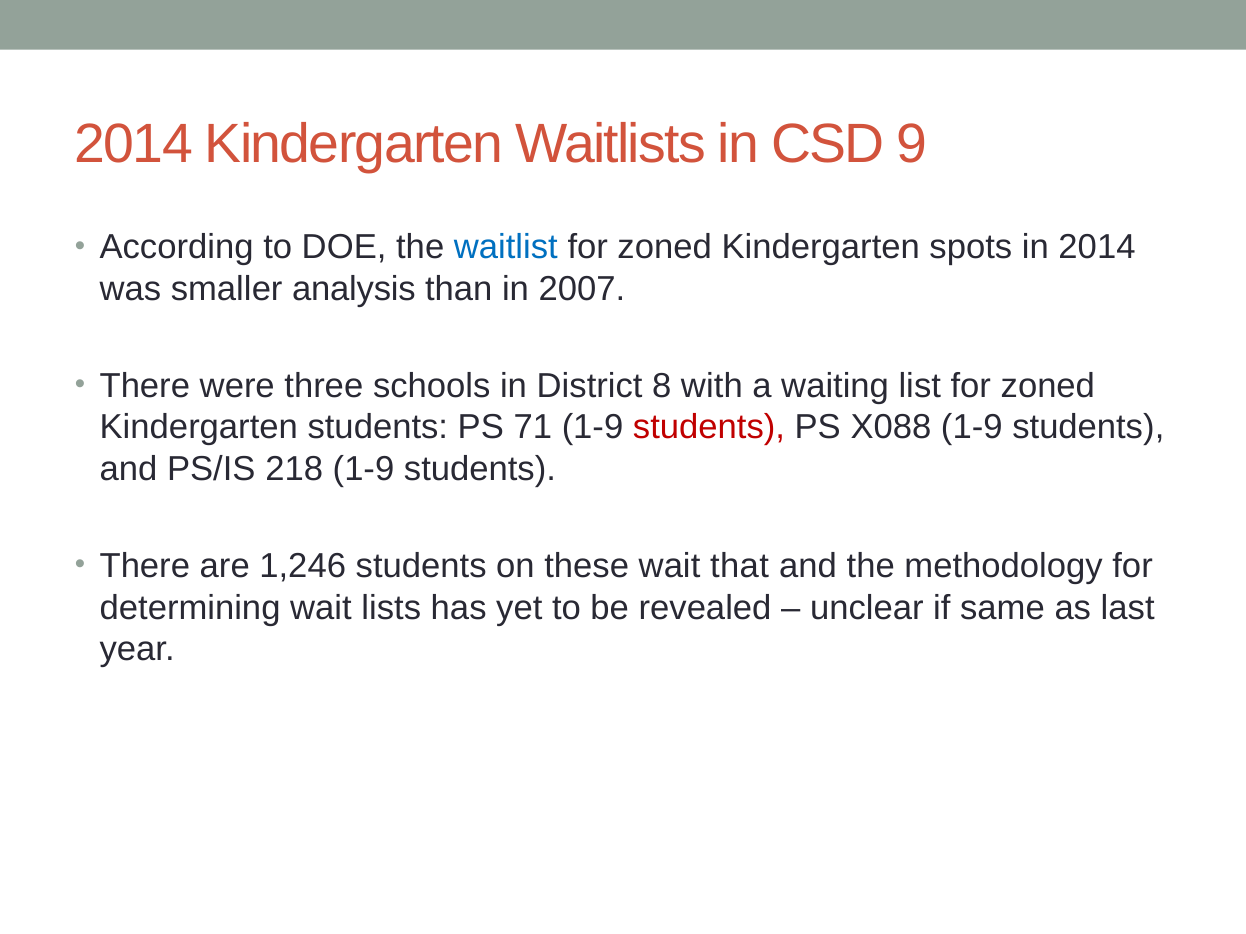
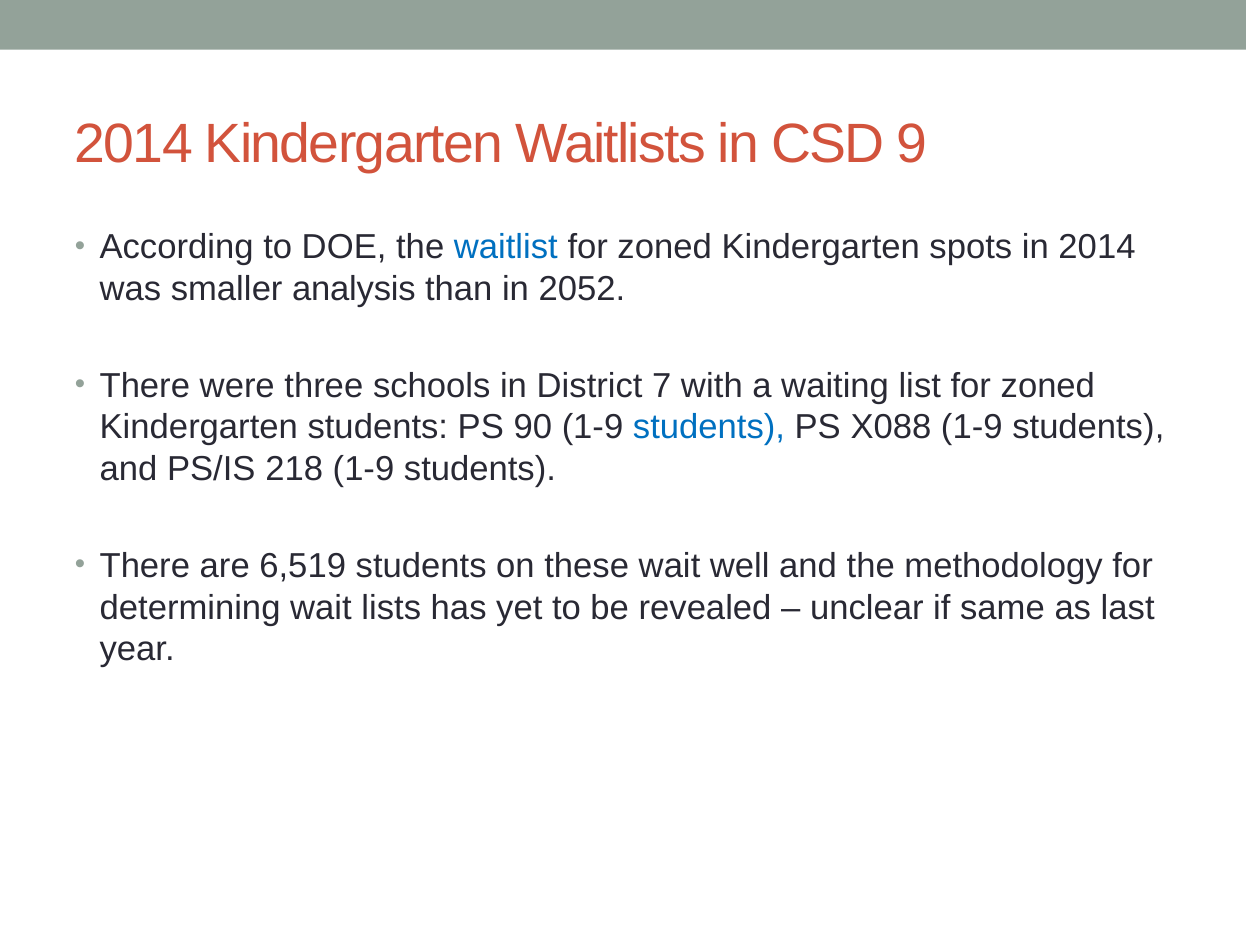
2007: 2007 -> 2052
8: 8 -> 7
71: 71 -> 90
students at (709, 428) colour: red -> blue
1,246: 1,246 -> 6,519
that: that -> well
